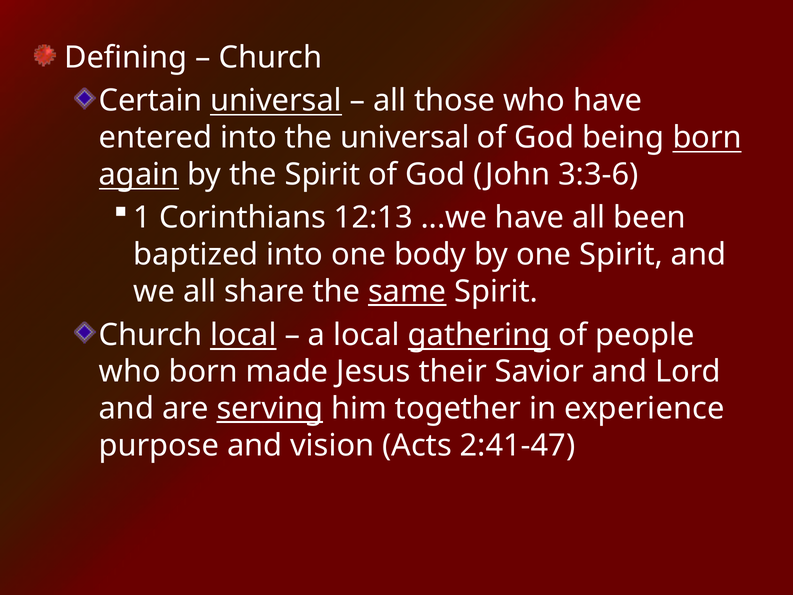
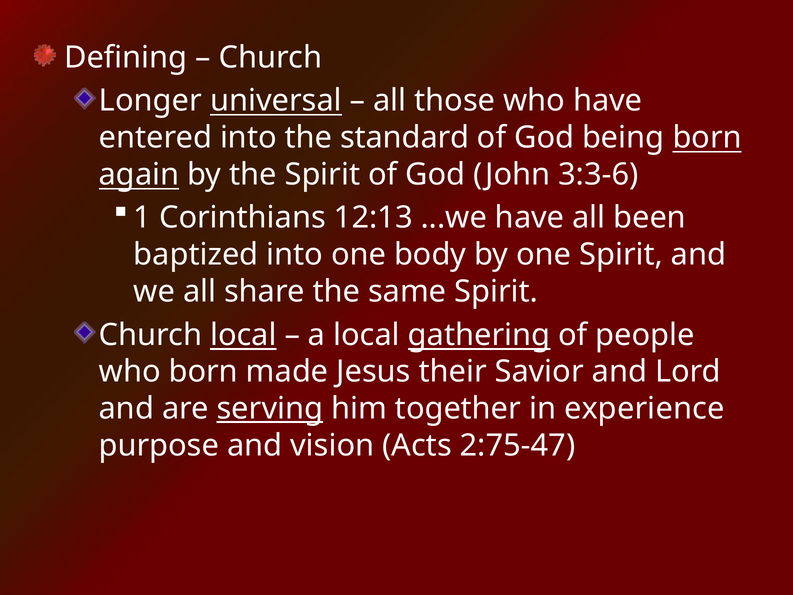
Certain: Certain -> Longer
the universal: universal -> standard
same underline: present -> none
2:41-47: 2:41-47 -> 2:75-47
